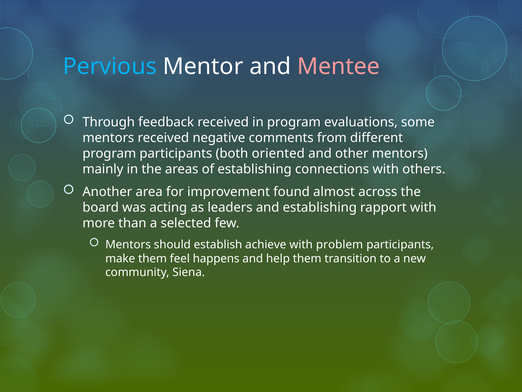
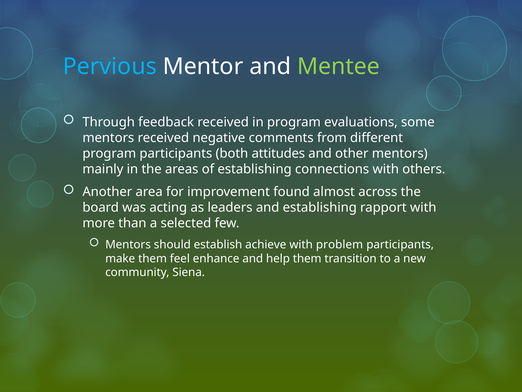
Mentee colour: pink -> light green
oriented: oriented -> attitudes
happens: happens -> enhance
